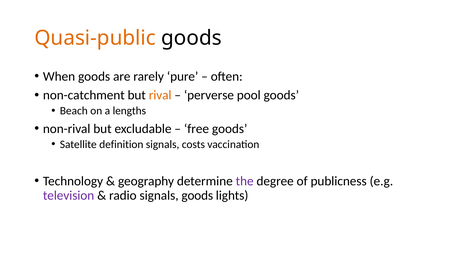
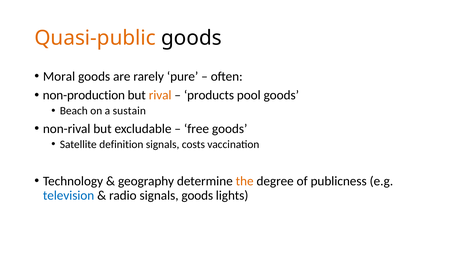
When: When -> Moral
non-catchment: non-catchment -> non-production
perverse: perverse -> products
lengths: lengths -> sustain
the colour: purple -> orange
television colour: purple -> blue
